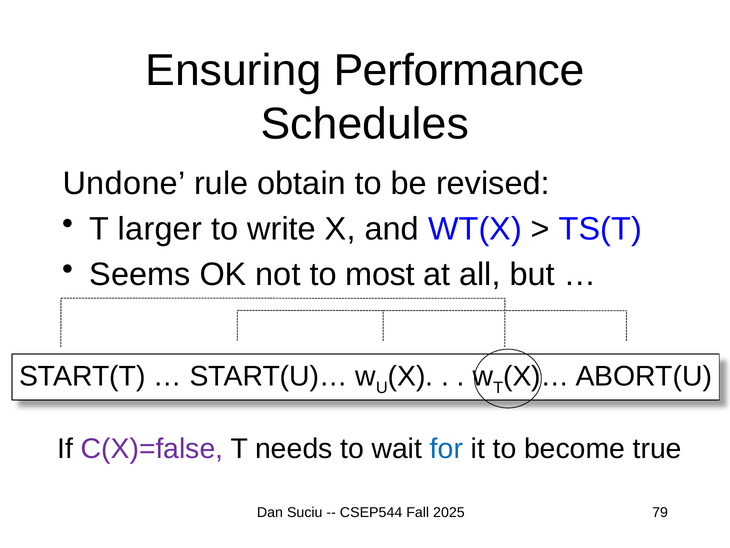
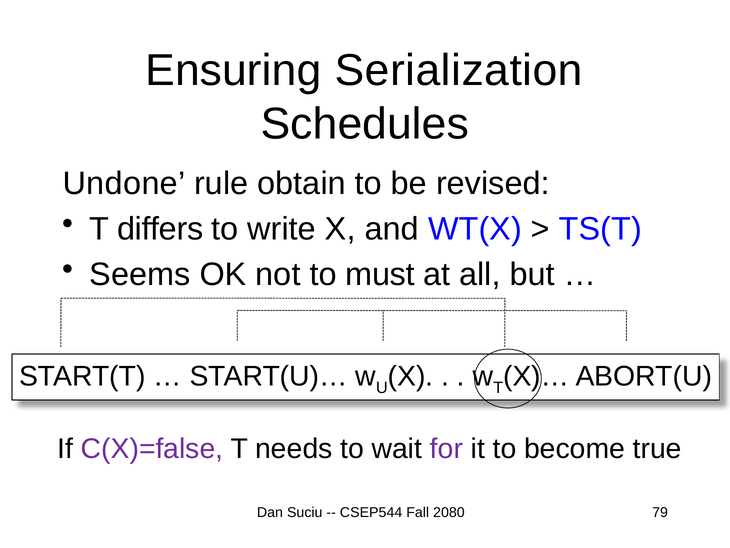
Performance: Performance -> Serialization
larger: larger -> differs
most: most -> must
for colour: blue -> purple
2025: 2025 -> 2080
